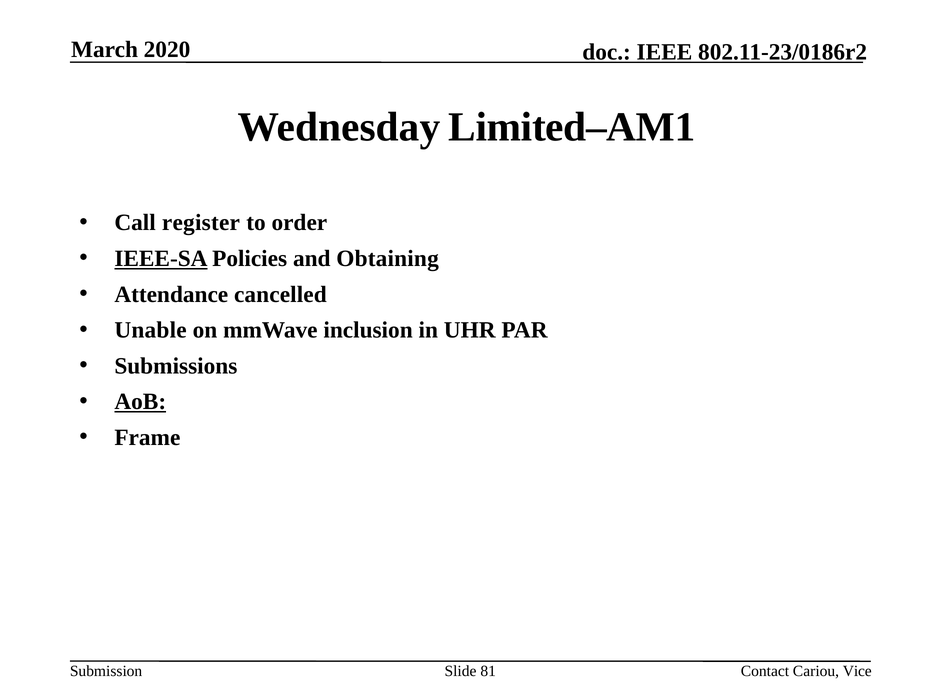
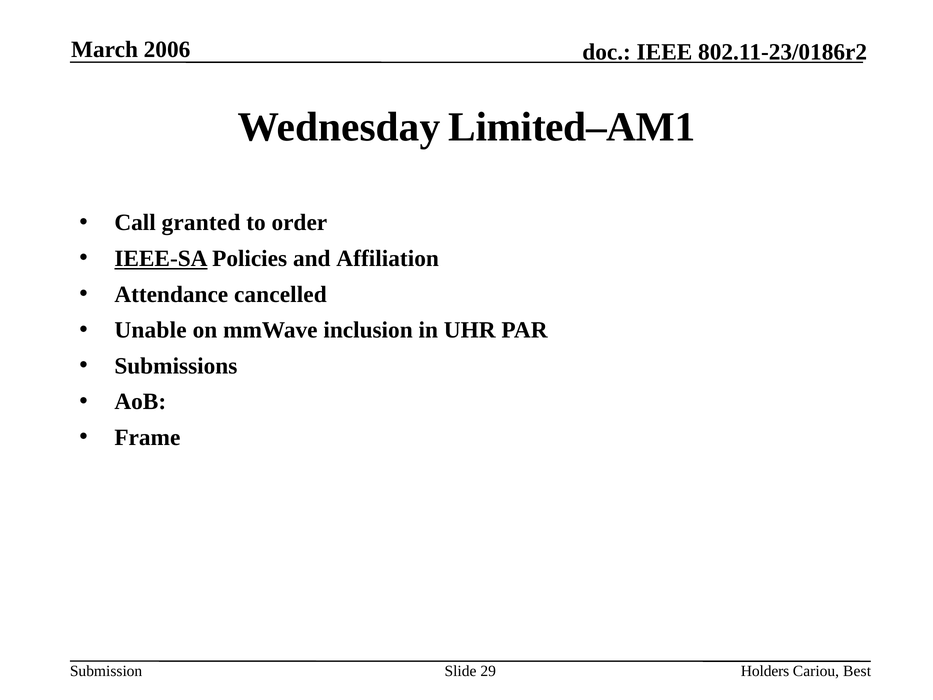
2020: 2020 -> 2006
register: register -> granted
Obtaining: Obtaining -> Affiliation
AoB underline: present -> none
81: 81 -> 29
Contact: Contact -> Holders
Vice: Vice -> Best
